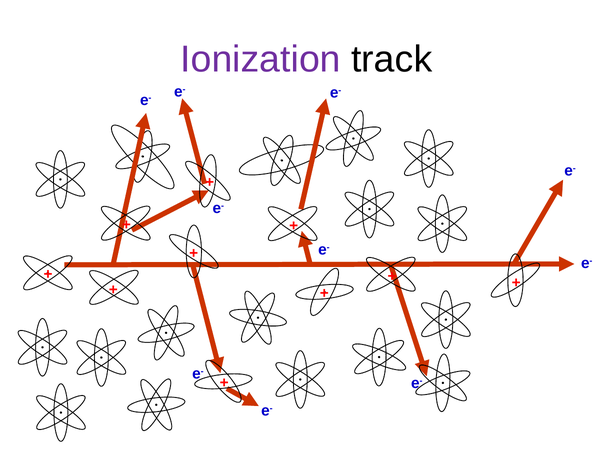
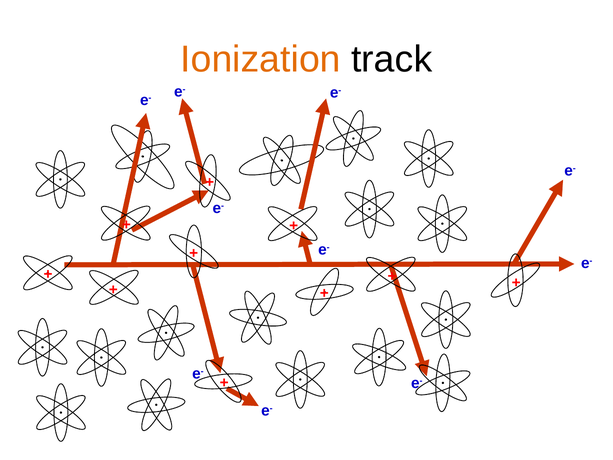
Ionization colour: purple -> orange
